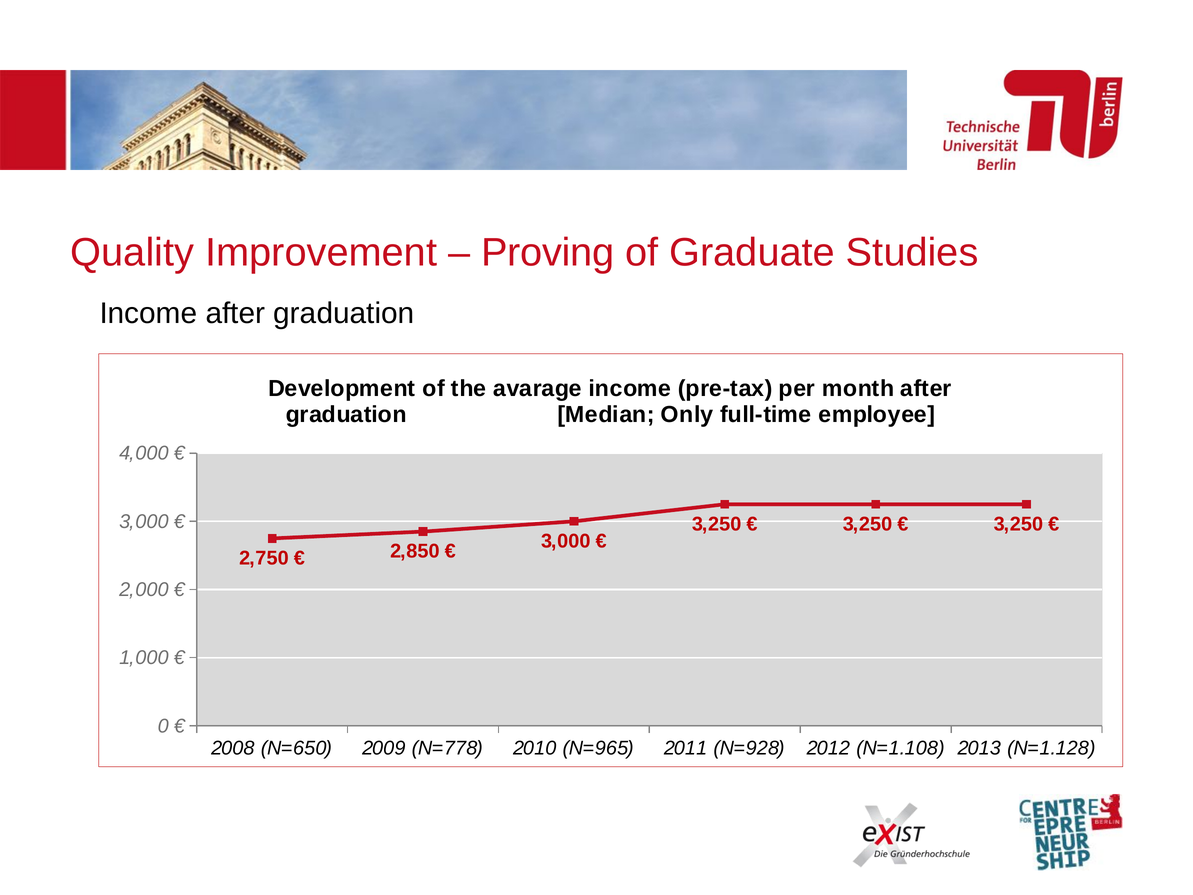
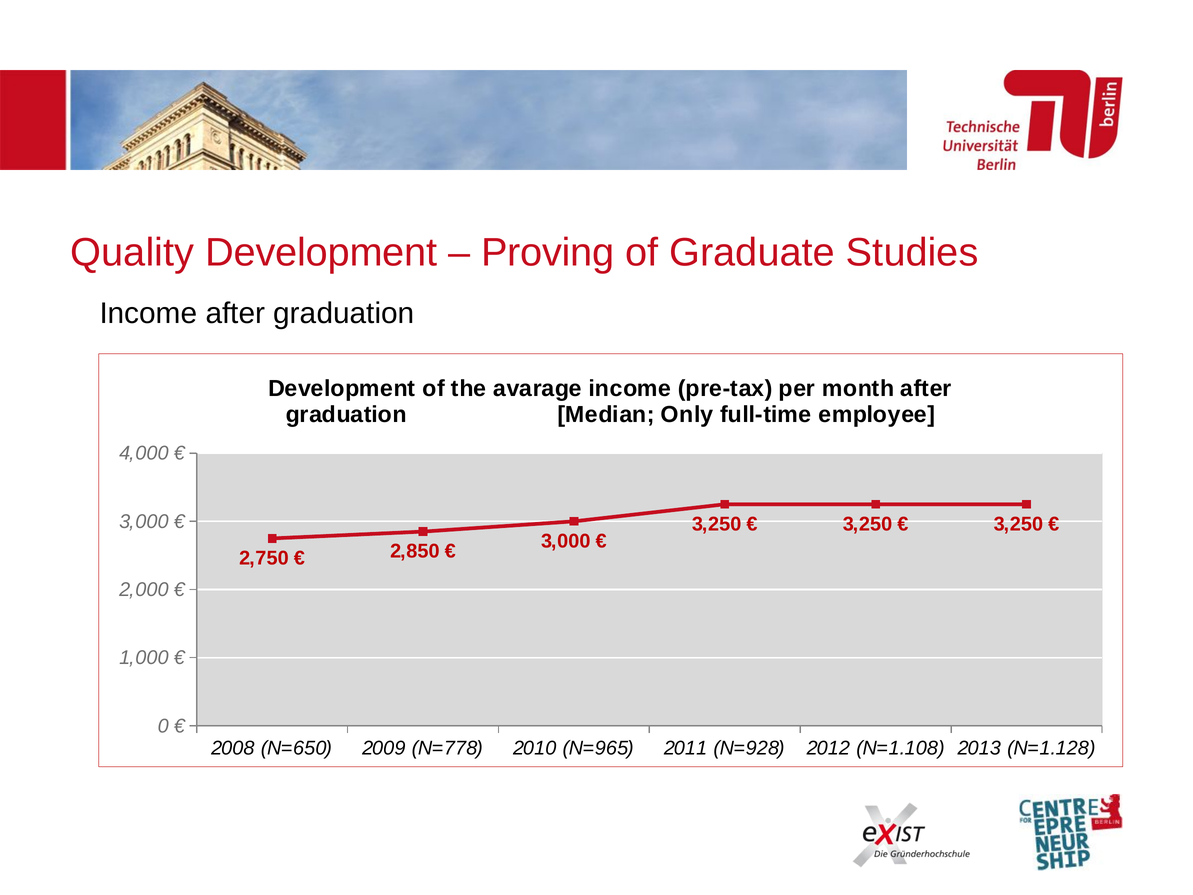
Quality Improvement: Improvement -> Development
